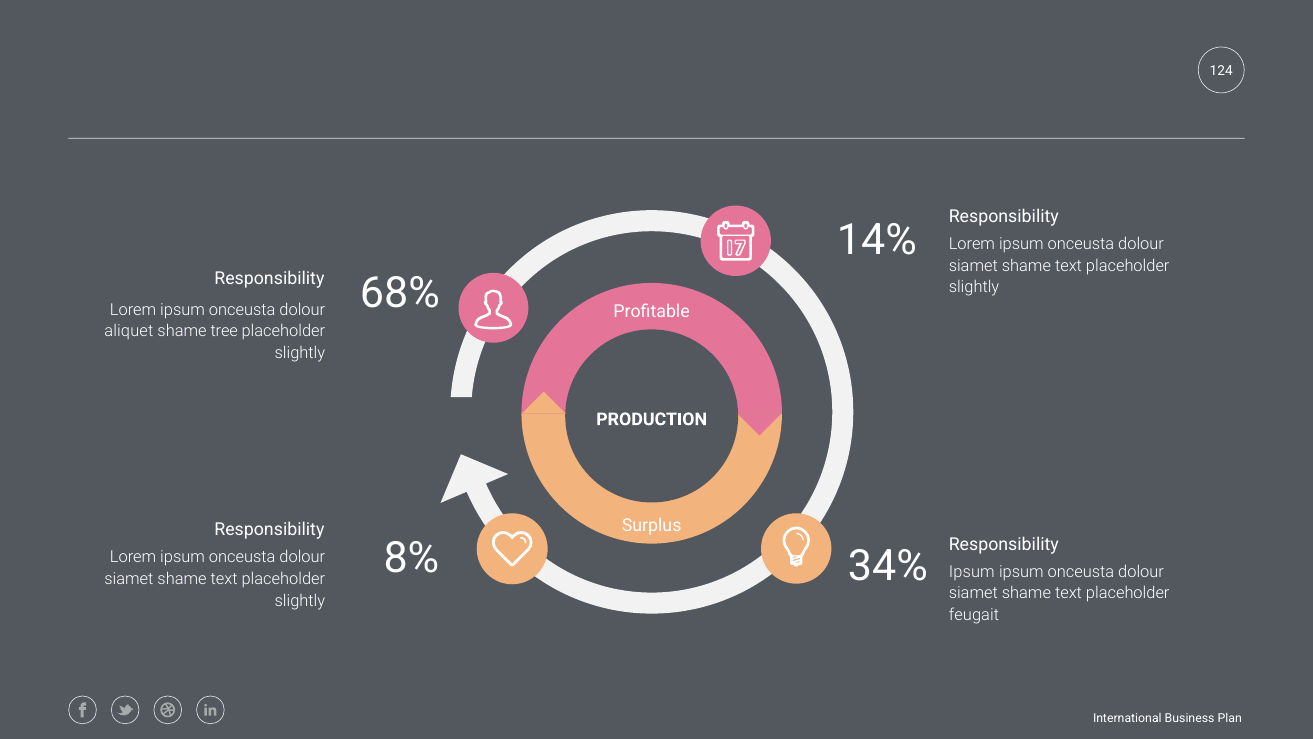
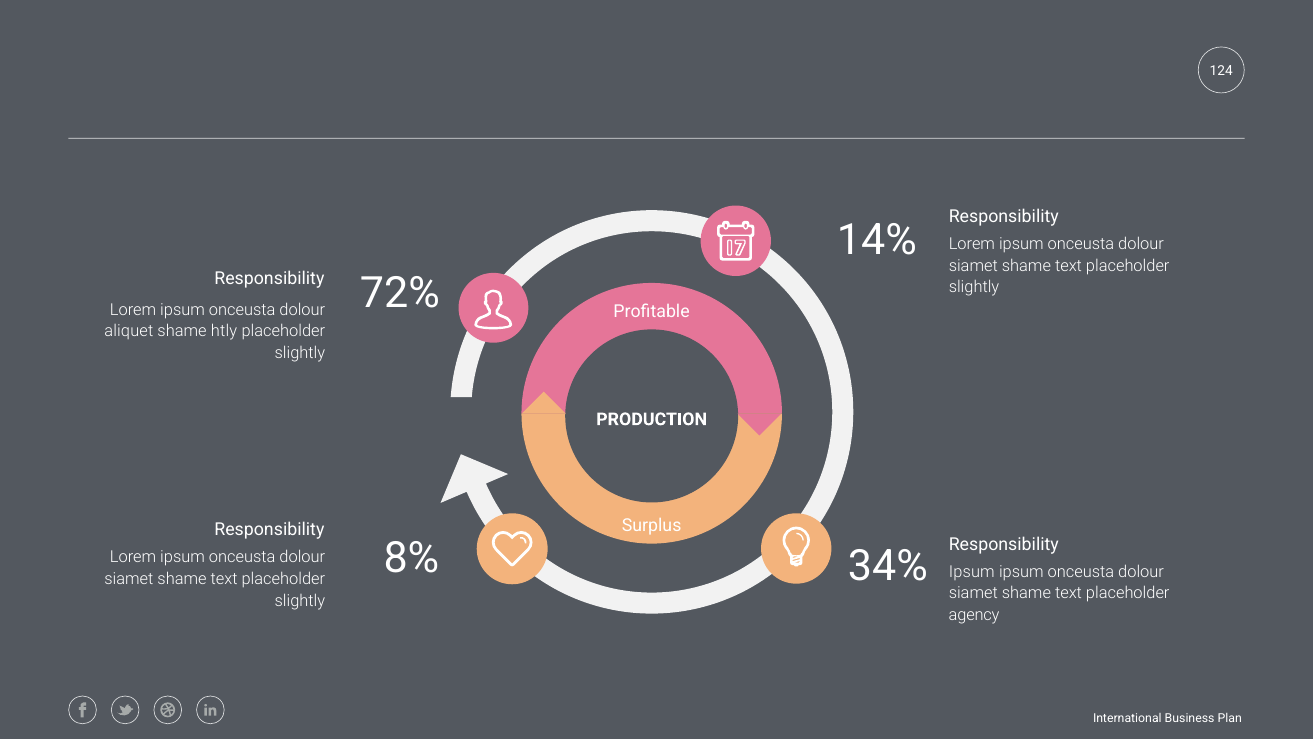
68%: 68% -> 72%
tree: tree -> htly
feugait: feugait -> agency
